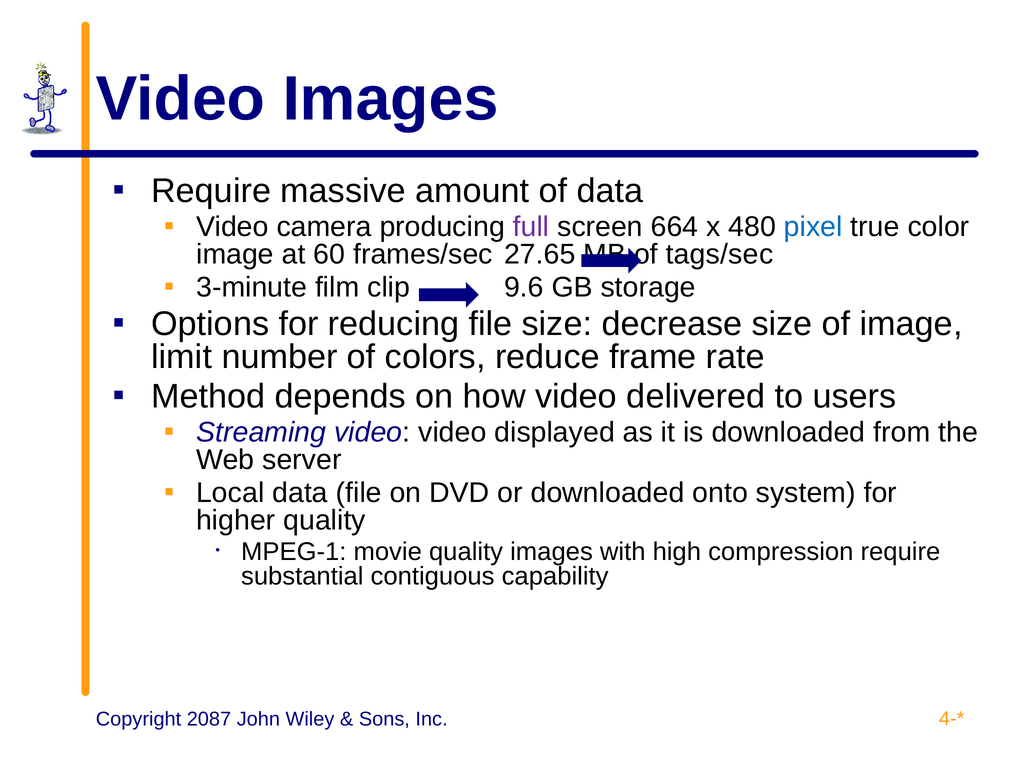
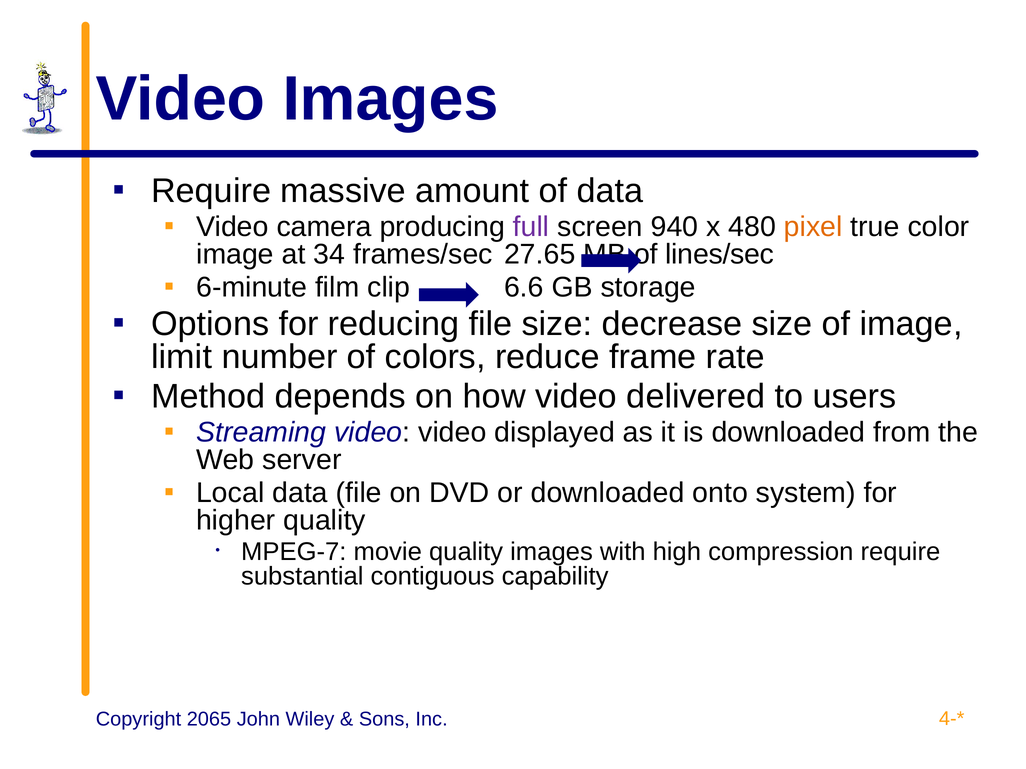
664: 664 -> 940
pixel colour: blue -> orange
60: 60 -> 34
tags/sec: tags/sec -> lines/sec
3-minute: 3-minute -> 6-minute
9.6: 9.6 -> 6.6
MPEG-1: MPEG-1 -> MPEG-7
2087: 2087 -> 2065
